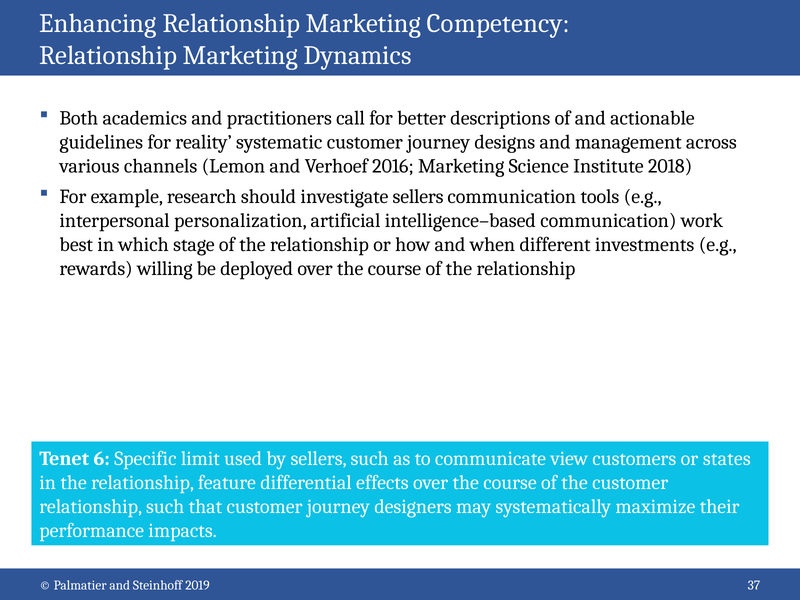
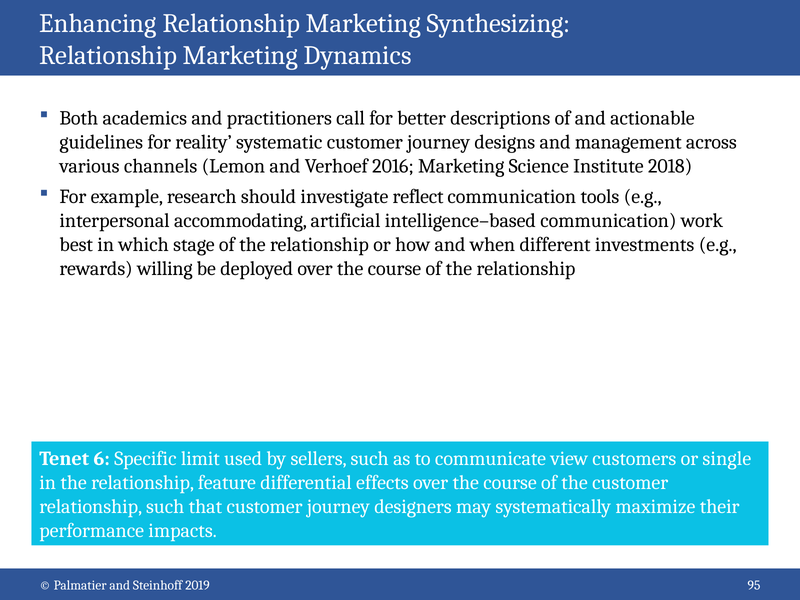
Competency: Competency -> Synthesizing
investigate sellers: sellers -> reflect
personalization: personalization -> accommodating
states: states -> single
37: 37 -> 95
